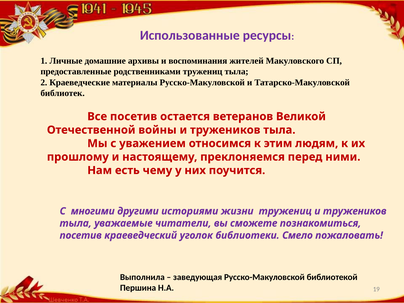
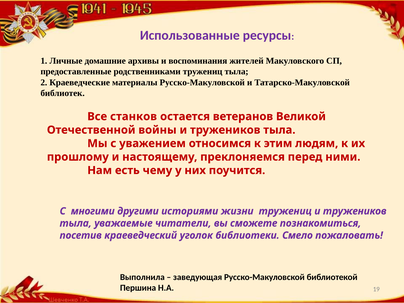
Все посетив: посетив -> станков
